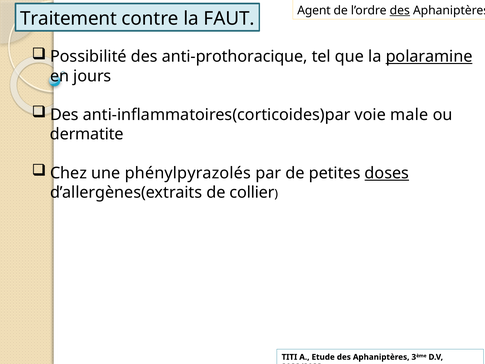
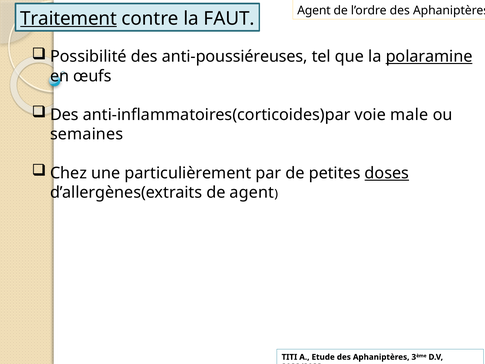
des at (400, 10) underline: present -> none
Traitement underline: none -> present
anti-prothoracique: anti-prothoracique -> anti-poussiéreuses
jours: jours -> œufs
dermatite: dermatite -> semaines
phénylpyrazolés: phénylpyrazolés -> particulièrement
de collier: collier -> agent
